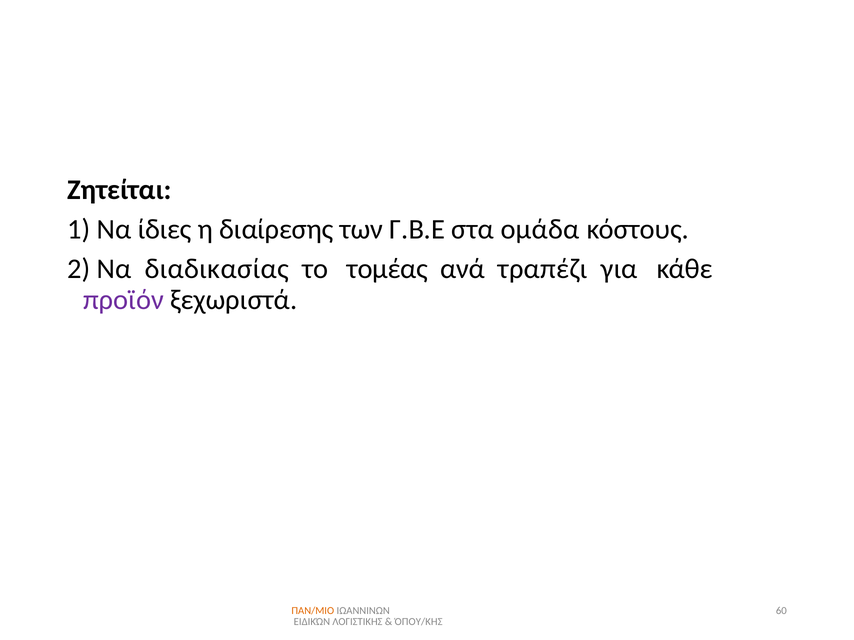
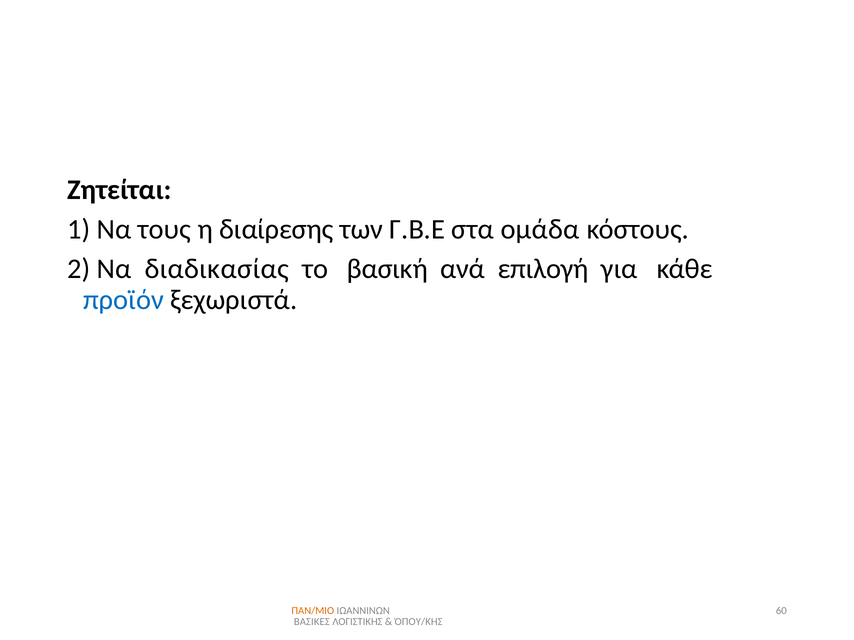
ίδιες: ίδιες -> τους
τομέας: τομέας -> βασική
τραπέζι: τραπέζι -> επιλογή
προϊόν colour: purple -> blue
ΕΙΔΙΚΏΝ: ΕΙΔΙΚΏΝ -> ΒΑΣΙΚΕΣ
